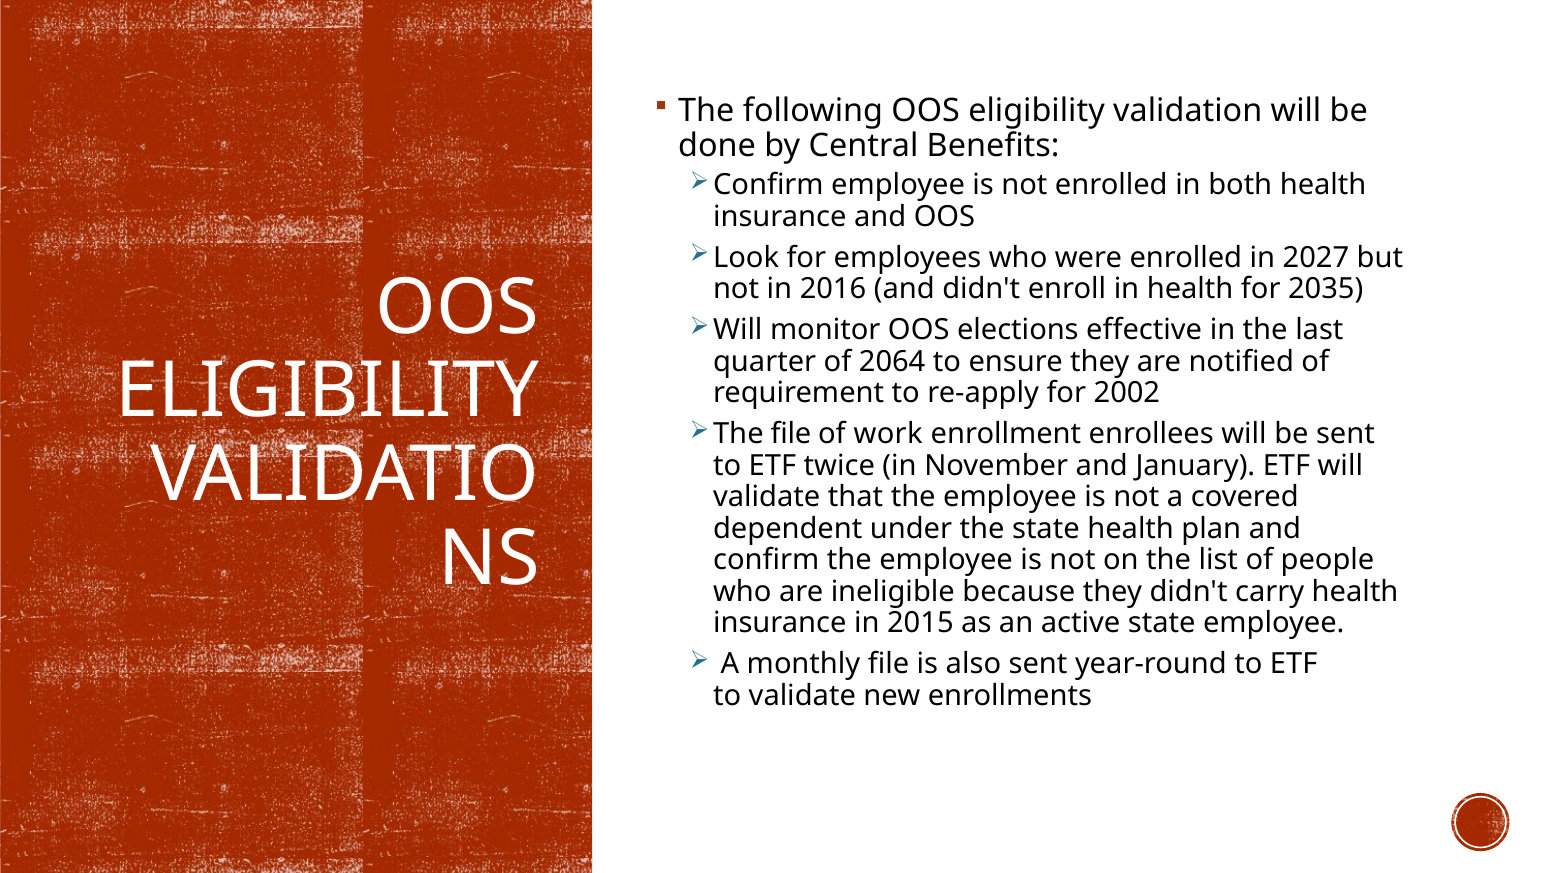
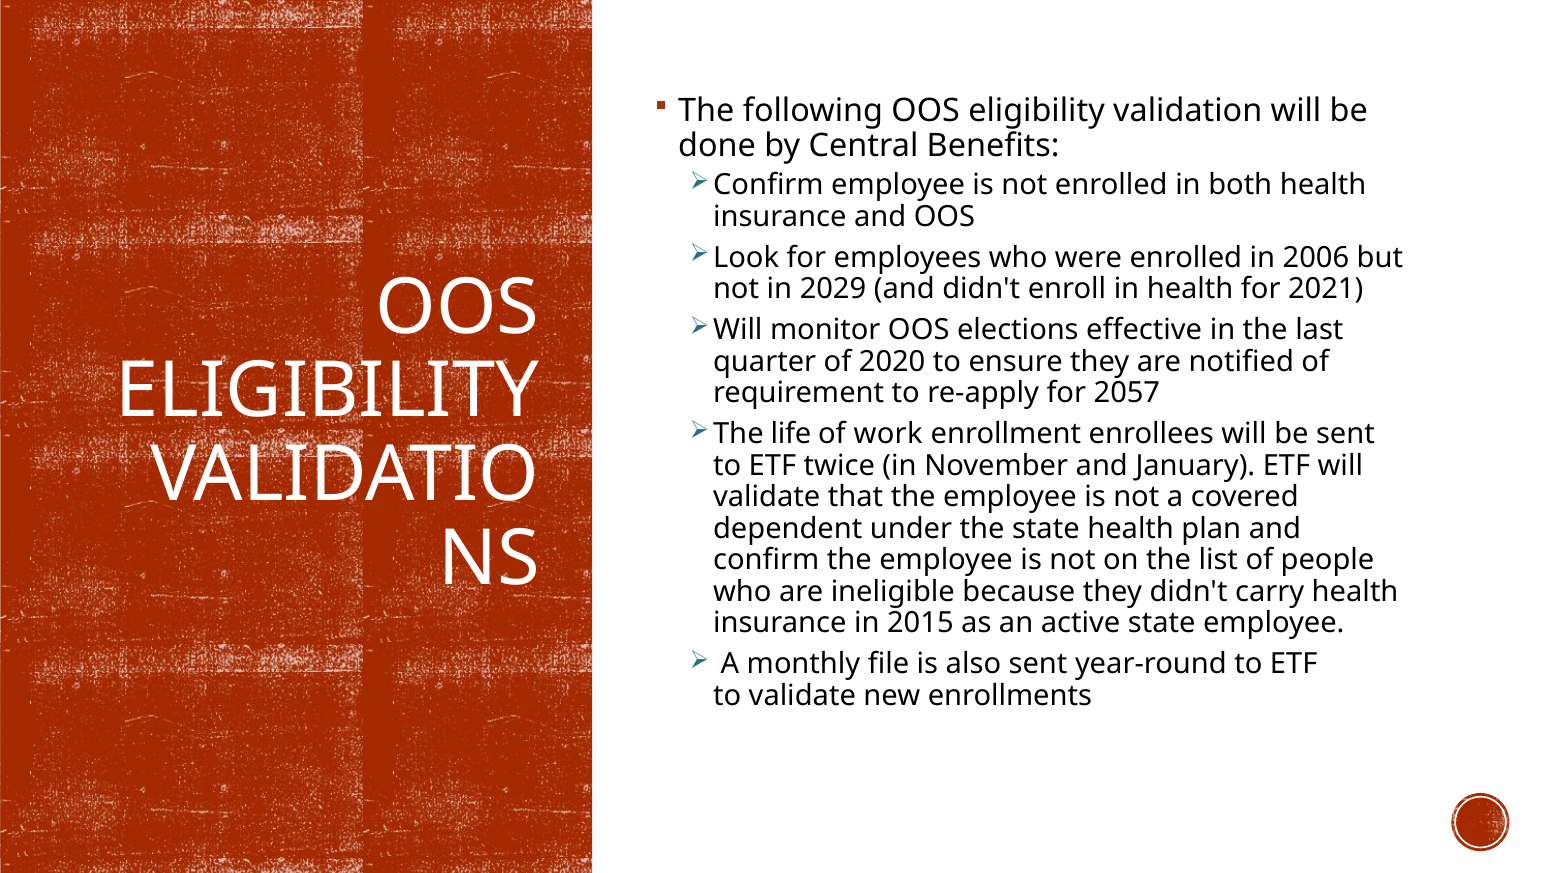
2027: 2027 -> 2006
2016: 2016 -> 2029
2035: 2035 -> 2021
2064: 2064 -> 2020
2002: 2002 -> 2057
The file: file -> life
